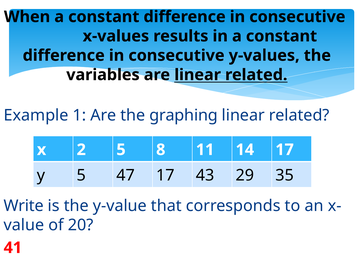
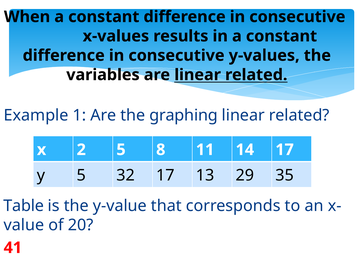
47: 47 -> 32
43: 43 -> 13
Write: Write -> Table
